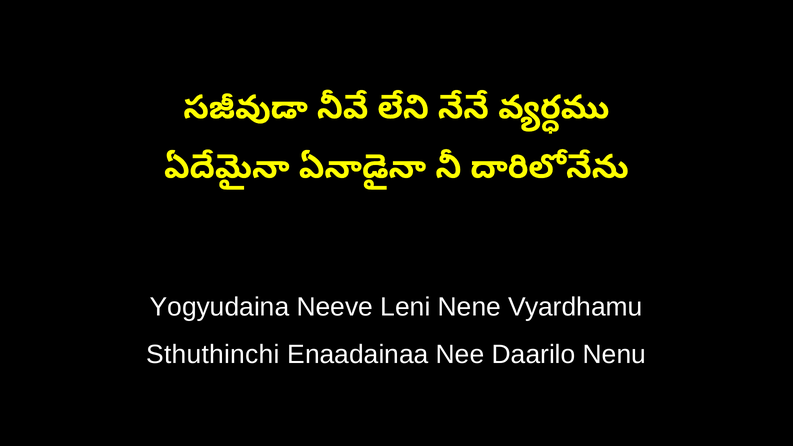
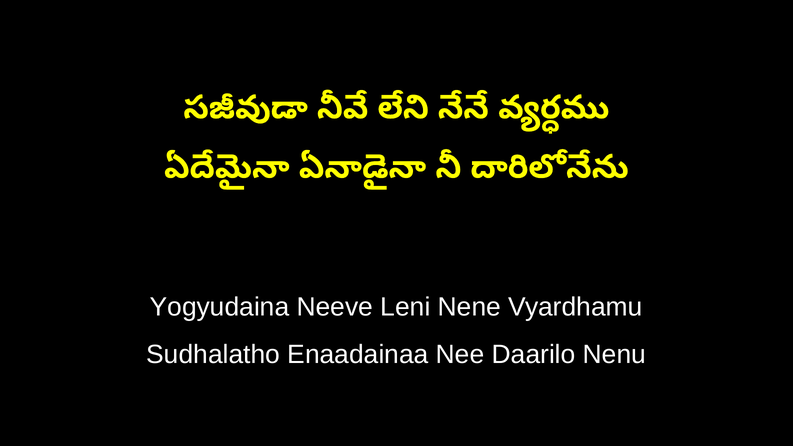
Sthuthinchi: Sthuthinchi -> Sudhalatho
